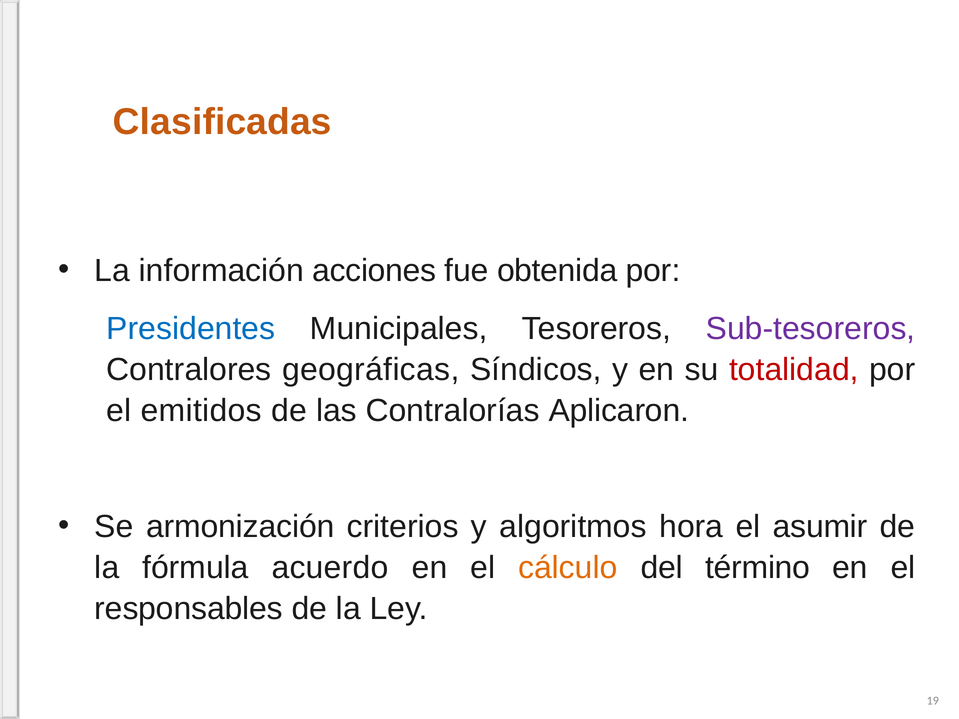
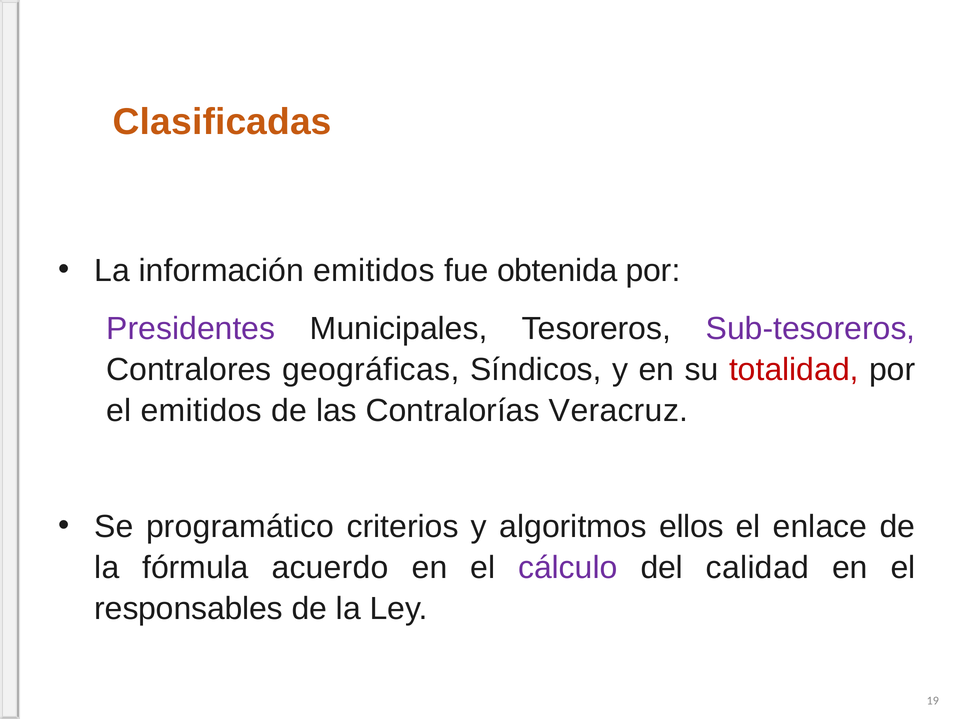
información acciones: acciones -> emitidos
Presidentes colour: blue -> purple
Aplicaron: Aplicaron -> Veracruz
armonización: armonización -> programático
hora: hora -> ellos
asumir: asumir -> enlace
cálculo colour: orange -> purple
término: término -> calidad
